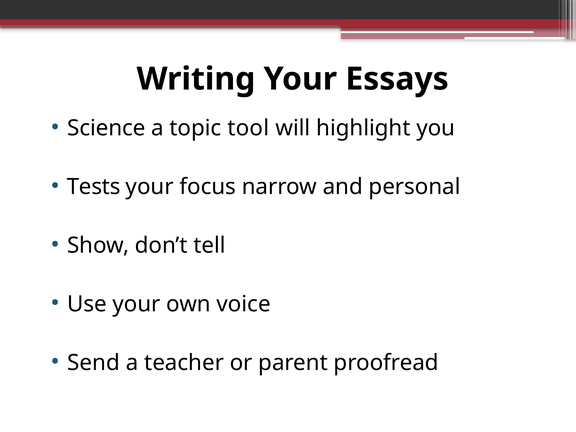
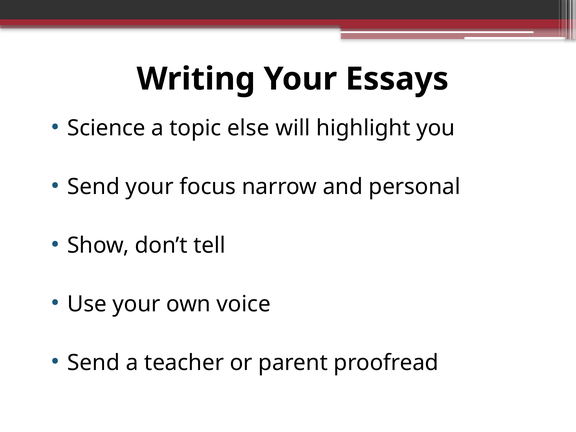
tool: tool -> else
Tests at (94, 187): Tests -> Send
